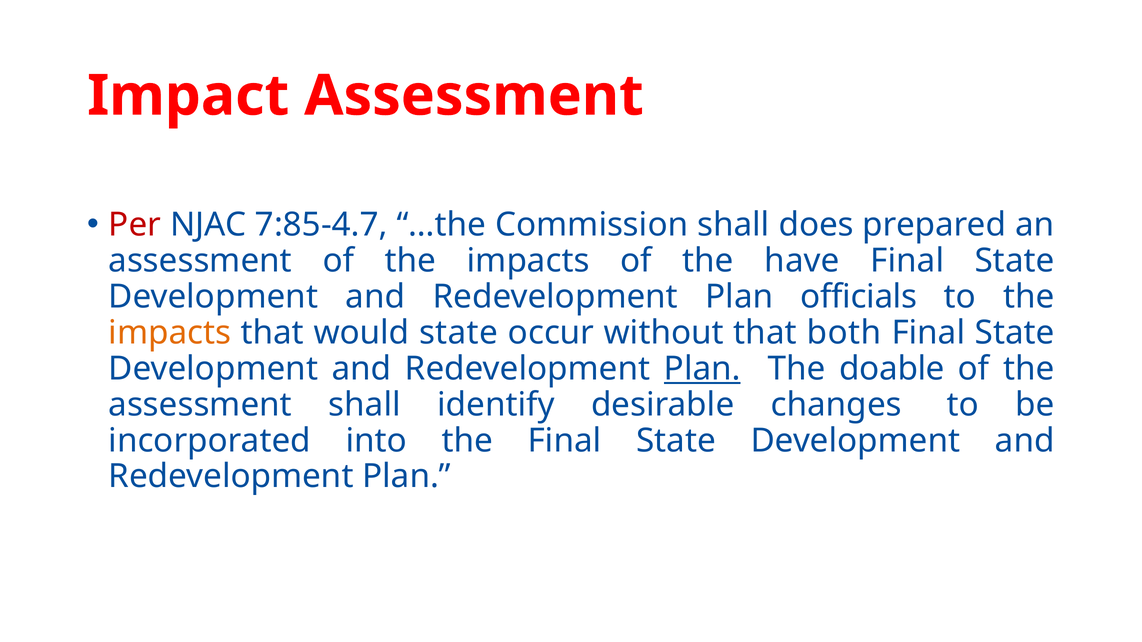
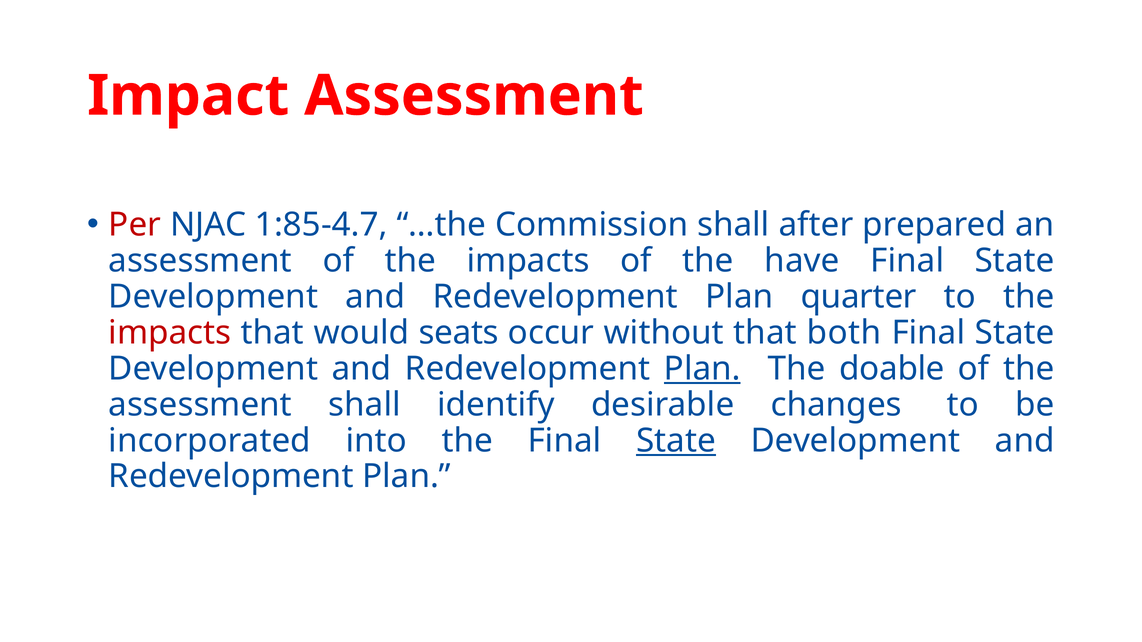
7:85-4.7: 7:85-4.7 -> 1:85-4.7
does: does -> after
officials: officials -> quarter
impacts at (170, 333) colour: orange -> red
would state: state -> seats
State at (676, 441) underline: none -> present
